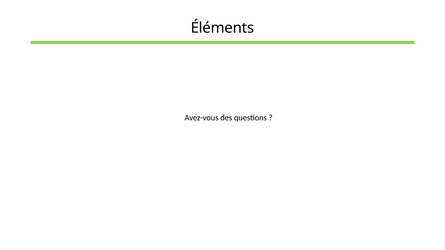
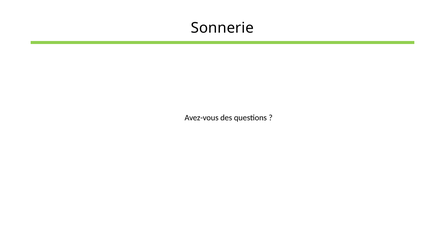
Éléments: Éléments -> Sonnerie
